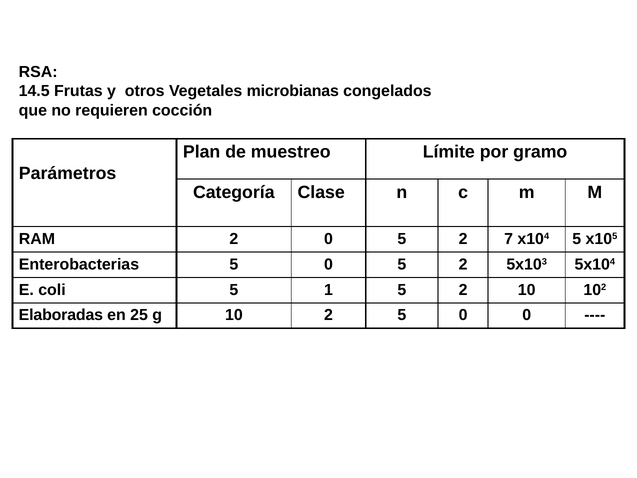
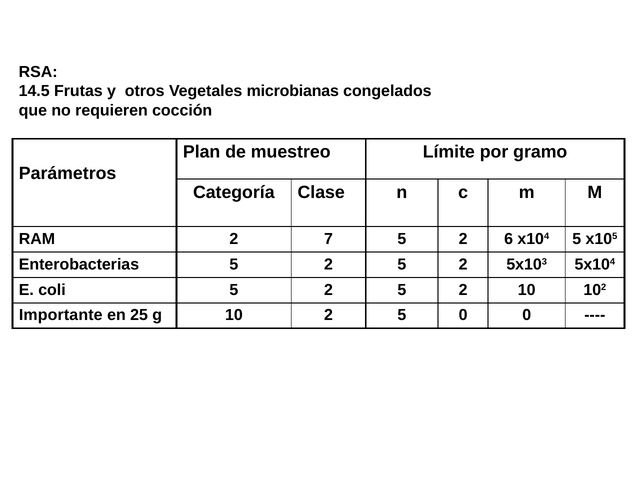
2 0: 0 -> 7
7: 7 -> 6
Enterobacterias 5 0: 0 -> 2
coli 5 1: 1 -> 2
Elaboradas: Elaboradas -> Importante
